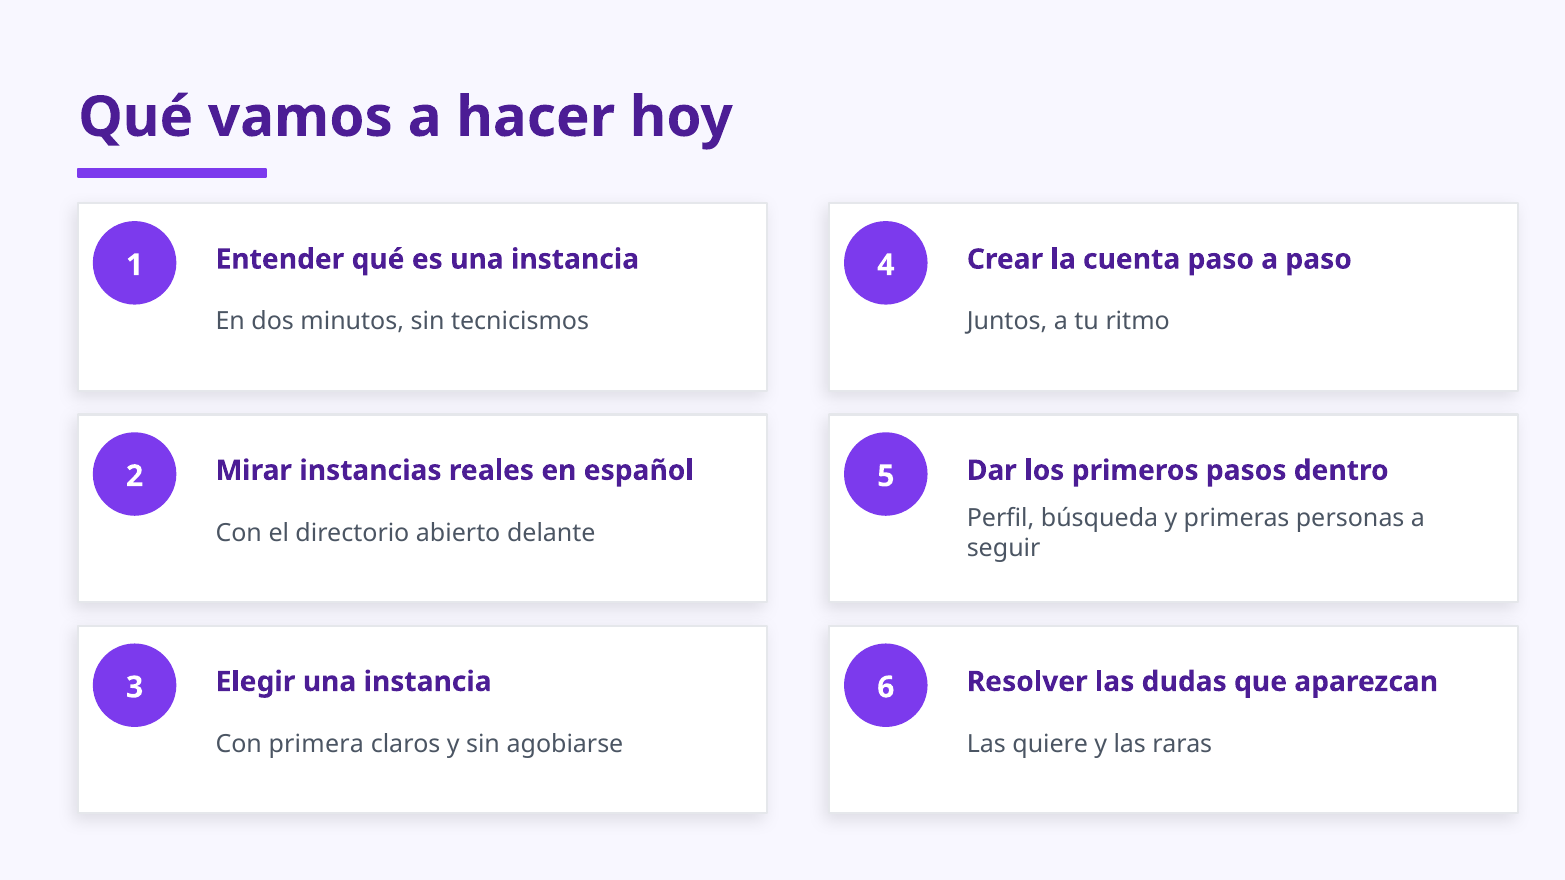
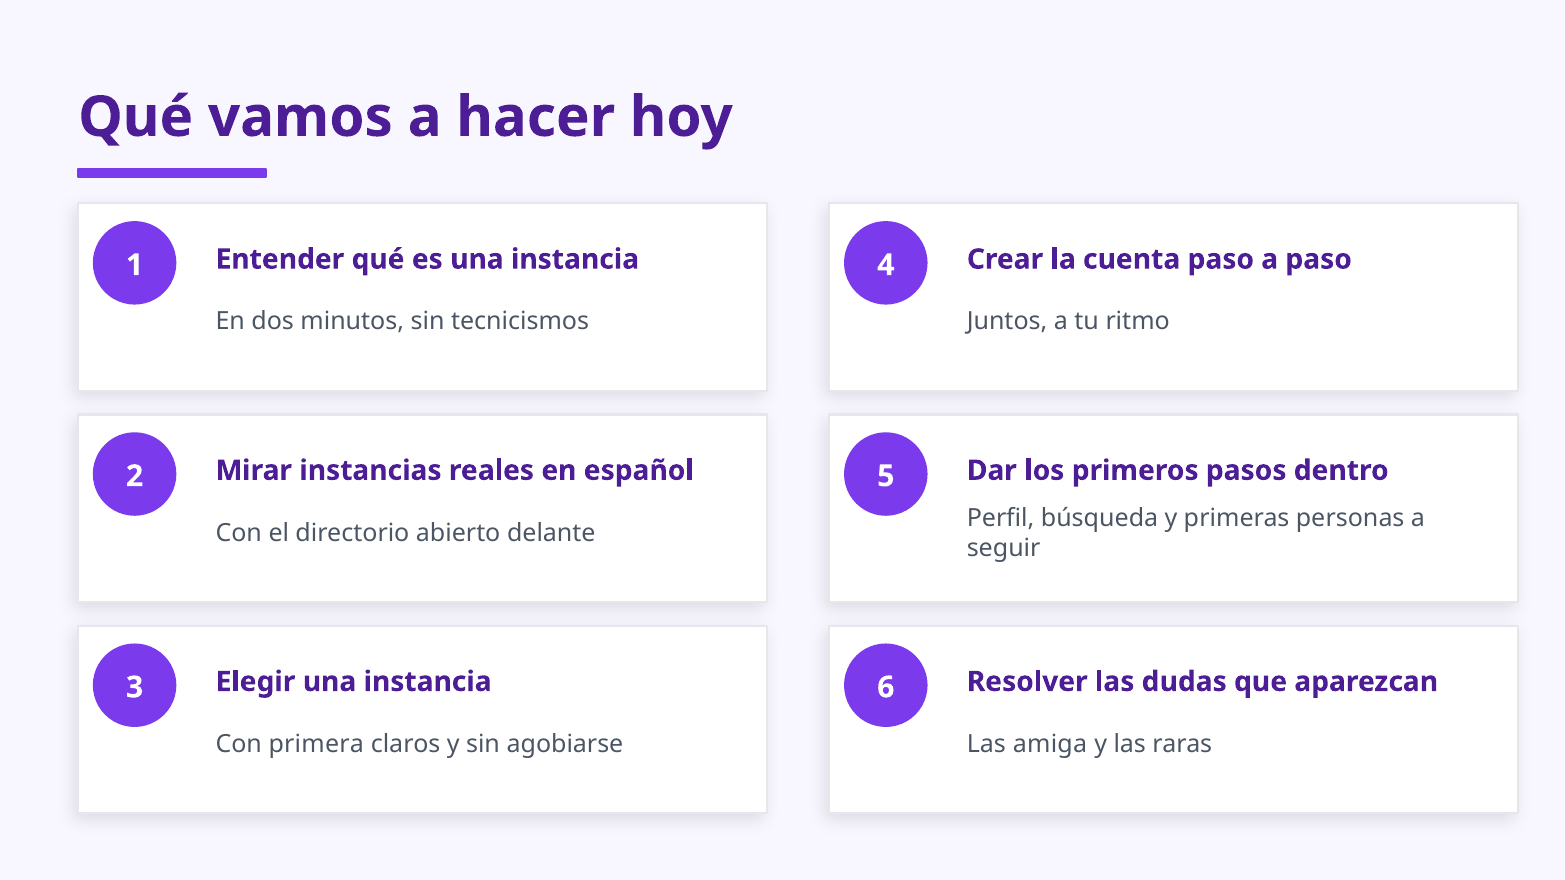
quiere: quiere -> amiga
